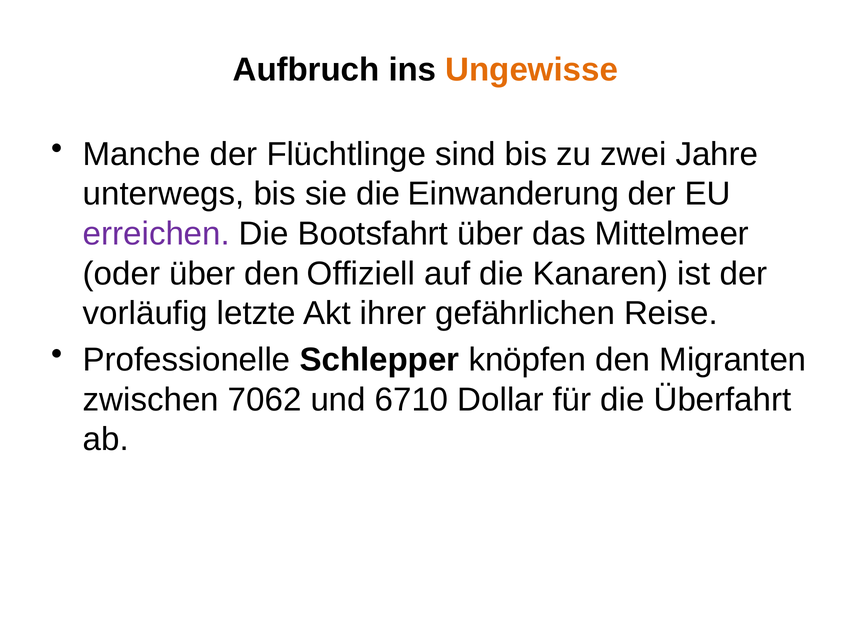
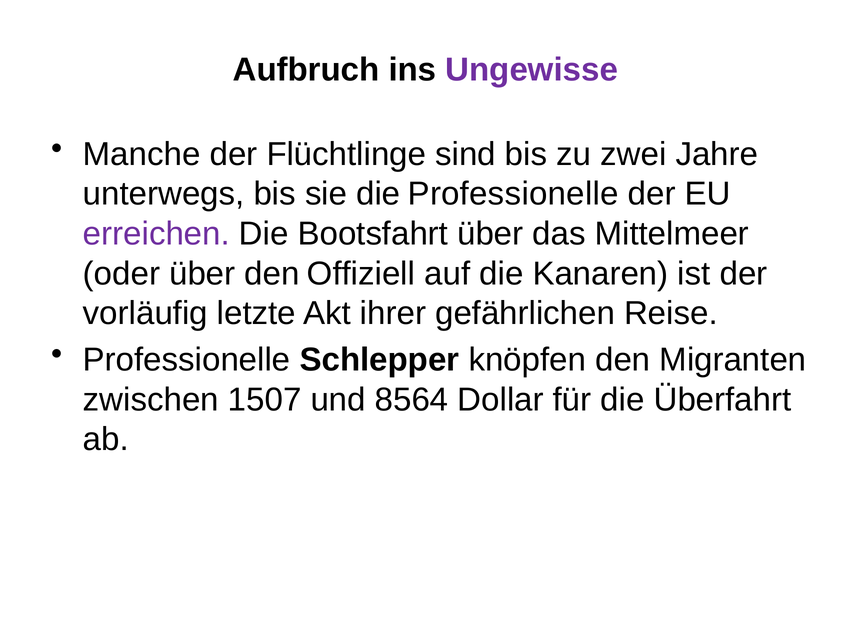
Ungewisse colour: orange -> purple
die Einwanderung: Einwanderung -> Professionelle
7062: 7062 -> 1507
6710: 6710 -> 8564
